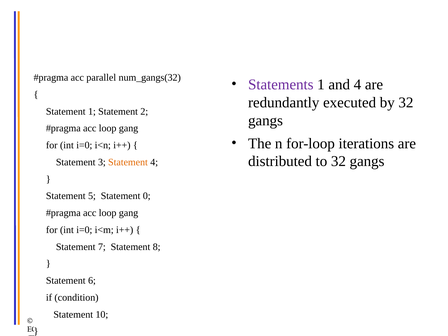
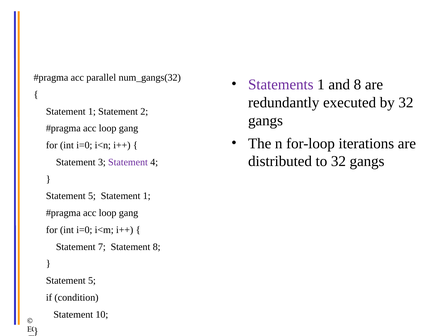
and 4: 4 -> 8
Statement at (128, 162) colour: orange -> purple
5 Statement 0: 0 -> 1
6 at (92, 281): 6 -> 5
